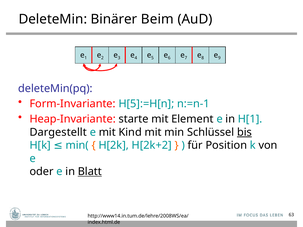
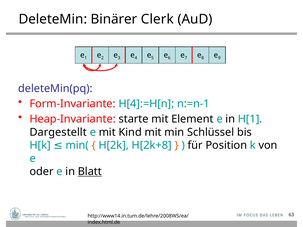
Beim: Beim -> Clerk
H[5]:=H[n: H[5]:=H[n -> H[4]:=H[n
bis underline: present -> none
H[2k+2: H[2k+2 -> H[2k+8
